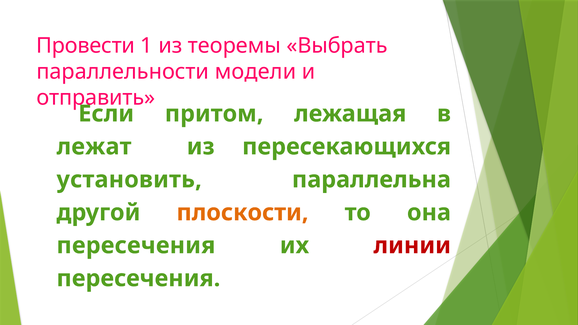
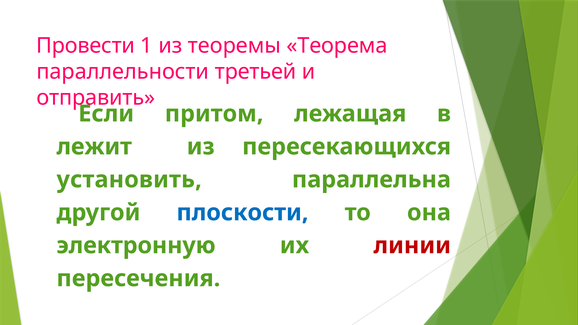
Выбрать: Выбрать -> Теорема
модели: модели -> третьей
лежат: лежат -> лежит
плоскости colour: orange -> blue
пересечения at (136, 246): пересечения -> электронную
